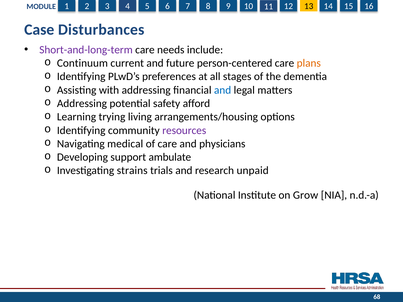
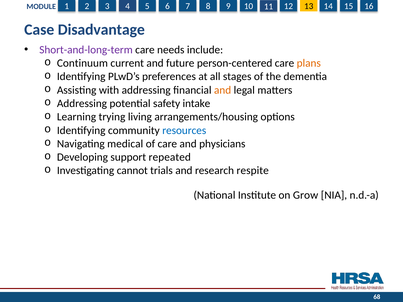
Disturbances: Disturbances -> Disadvantage
and at (223, 90) colour: blue -> orange
afford: afford -> intake
resources colour: purple -> blue
ambulate: ambulate -> repeated
strains: strains -> cannot
unpaid: unpaid -> respite
